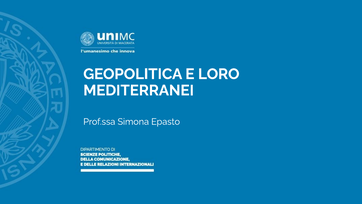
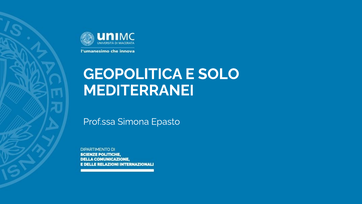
LORO: LORO -> SOLO
